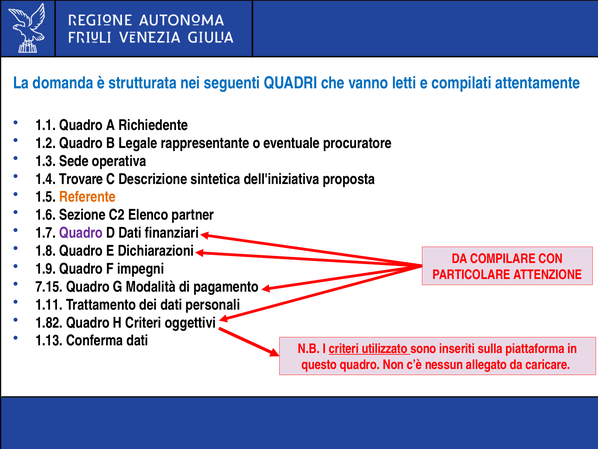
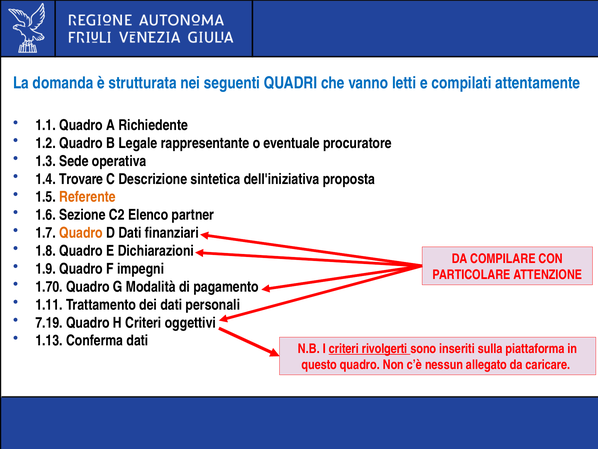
Quadro at (81, 233) colour: purple -> orange
7.15: 7.15 -> 1.70
1.82: 1.82 -> 7.19
utilizzato: utilizzato -> rivolgerti
